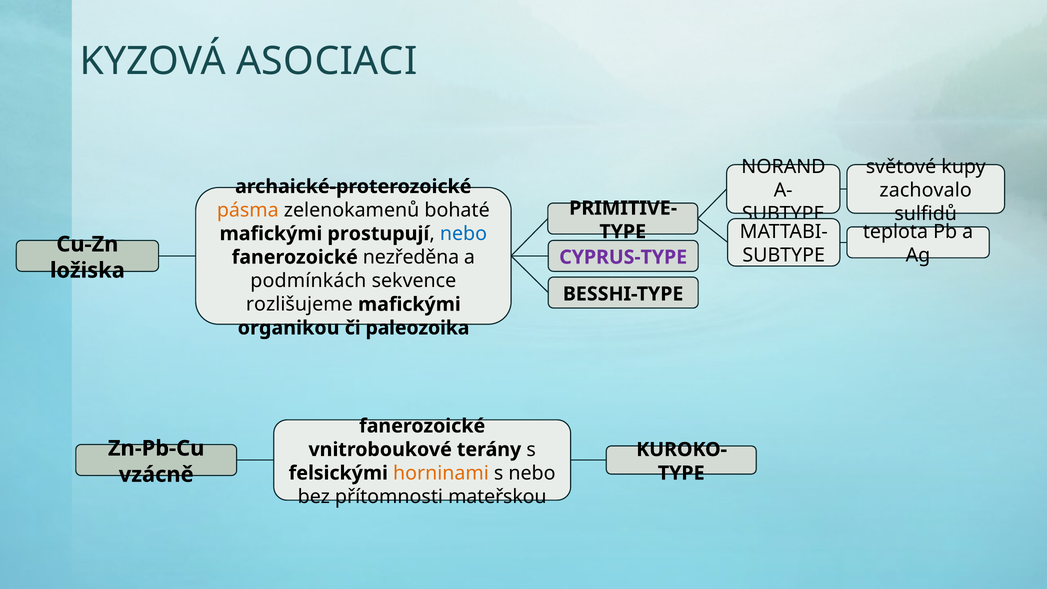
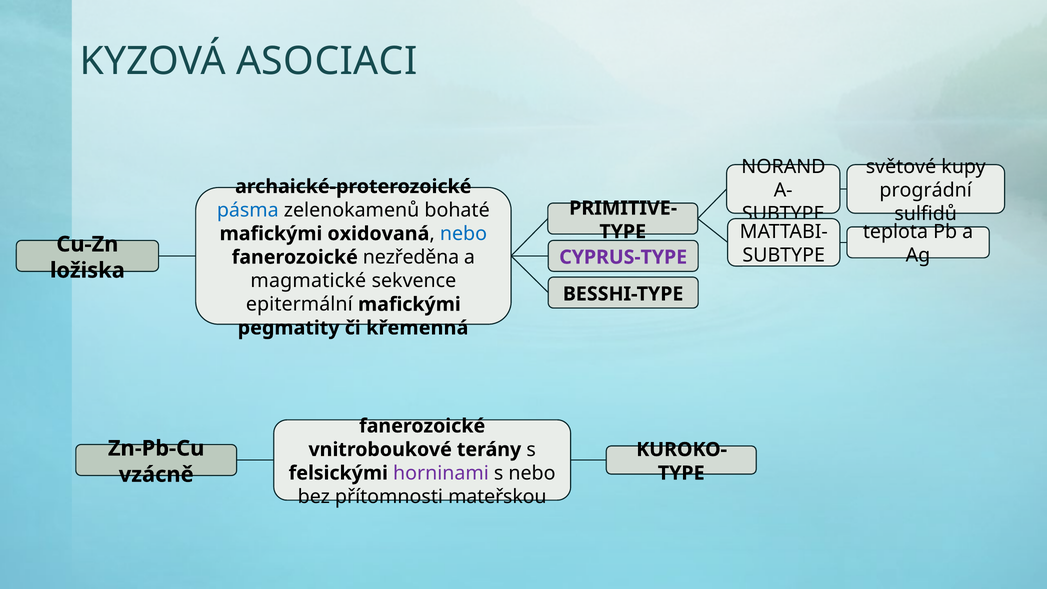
zachovalo: zachovalo -> prográdní
pásma colour: orange -> blue
prostupují: prostupují -> oxidovaná
podmínkách: podmínkách -> magmatické
rozlišujeme: rozlišujeme -> epitermální
organikou: organikou -> pegmatity
paleozoika: paleozoika -> křemenná
horninami colour: orange -> purple
